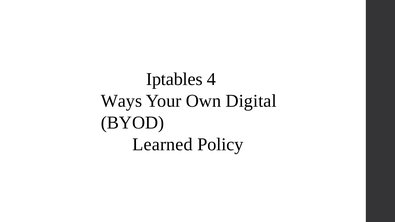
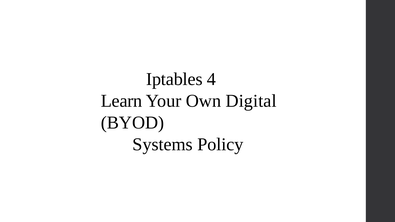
Ways: Ways -> Learn
Learned: Learned -> Systems
